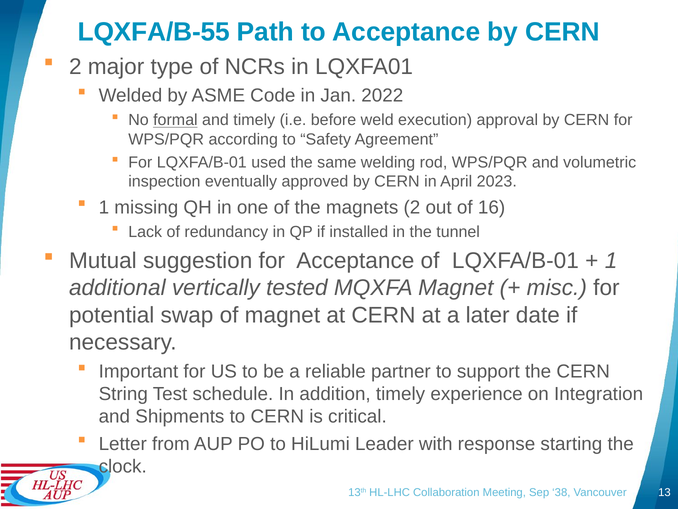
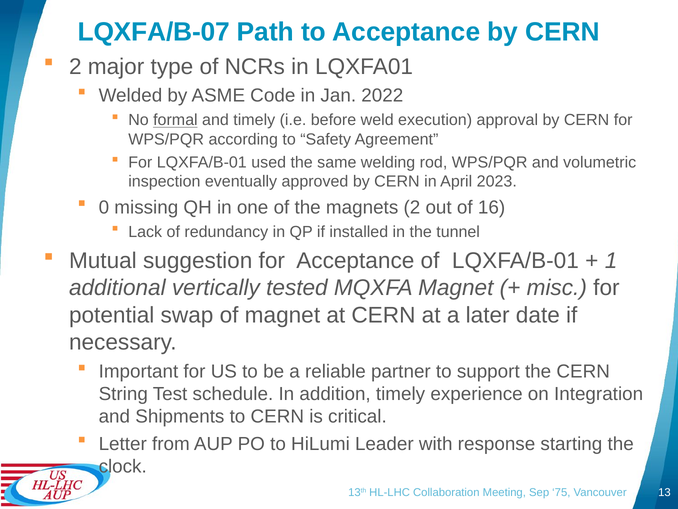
LQXFA/B-55: LQXFA/B-55 -> LQXFA/B-07
1 at (104, 207): 1 -> 0
38: 38 -> 75
